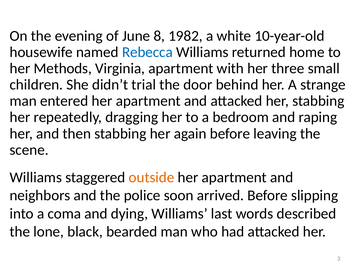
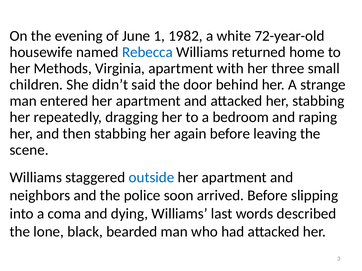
8: 8 -> 1
10-year-old: 10-year-old -> 72-year-old
trial: trial -> said
outside colour: orange -> blue
